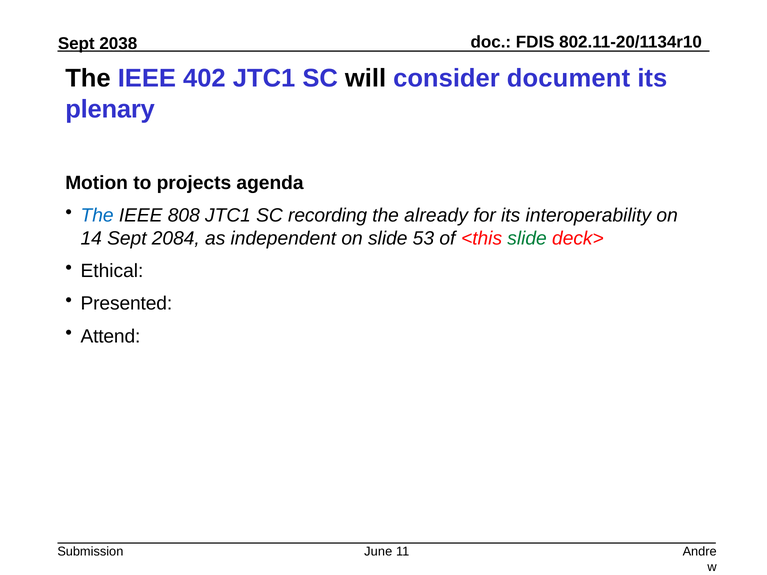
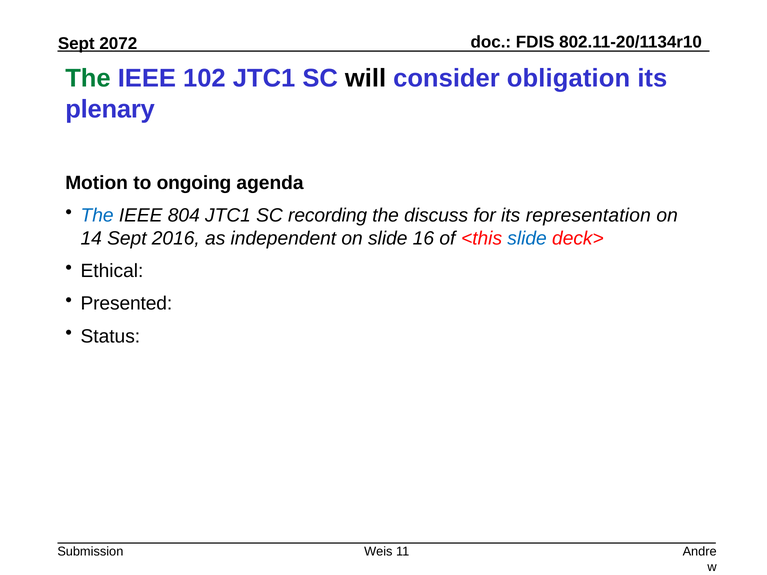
2038: 2038 -> 2072
The at (88, 79) colour: black -> green
402: 402 -> 102
document: document -> obligation
projects: projects -> ongoing
808: 808 -> 804
already: already -> discuss
interoperability: interoperability -> representation
2084: 2084 -> 2016
53: 53 -> 16
slide at (527, 239) colour: green -> blue
Attend: Attend -> Status
June: June -> Weis
